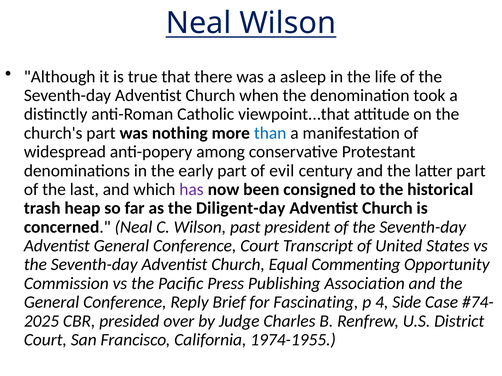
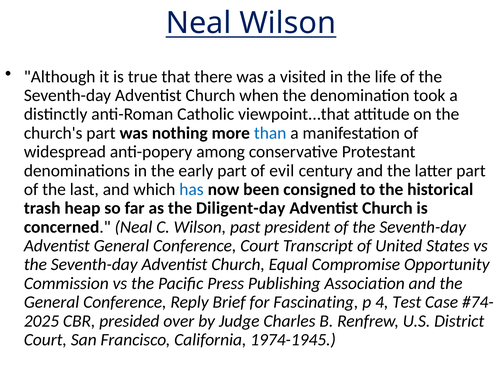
asleep: asleep -> visited
has colour: purple -> blue
Commenting: Commenting -> Compromise
Side: Side -> Test
1974-1955: 1974-1955 -> 1974-1945
